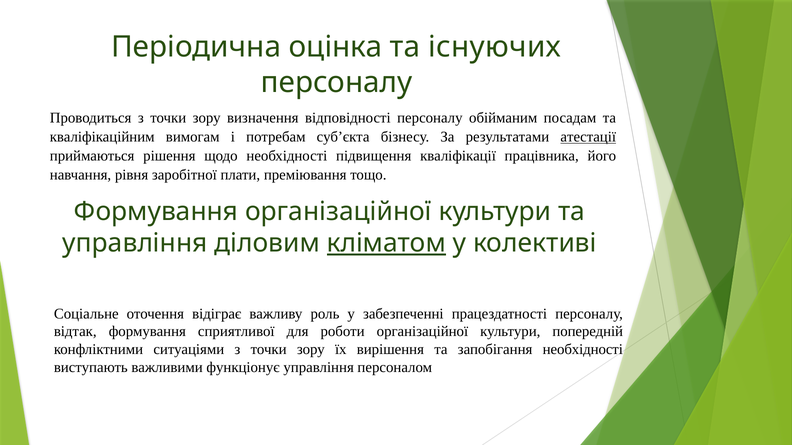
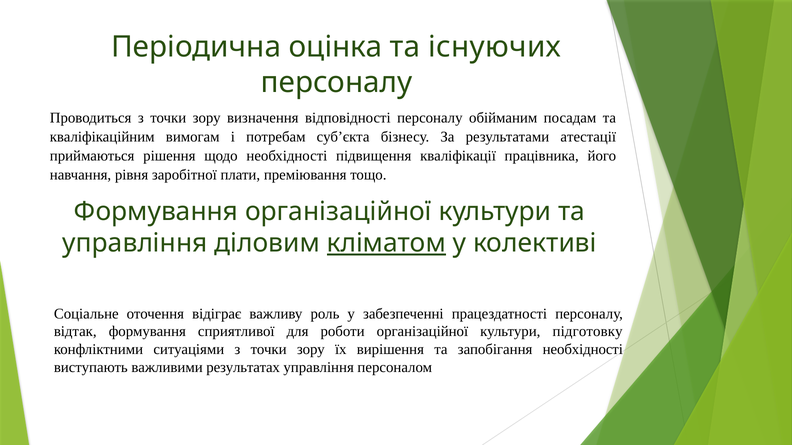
атестації underline: present -> none
попередній: попередній -> підготовку
функціонує: функціонує -> результатах
